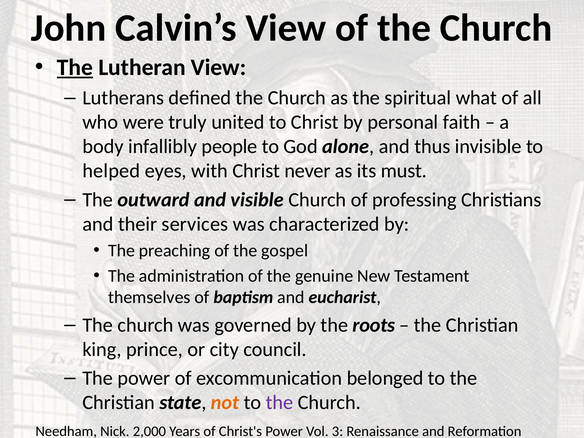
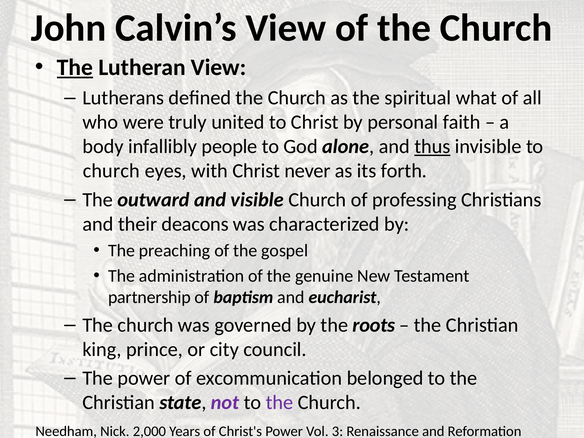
thus underline: none -> present
helped at (111, 171): helped -> church
must: must -> forth
services: services -> deacons
themselves: themselves -> partnership
not colour: orange -> purple
